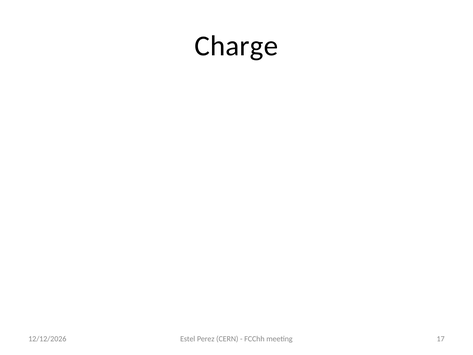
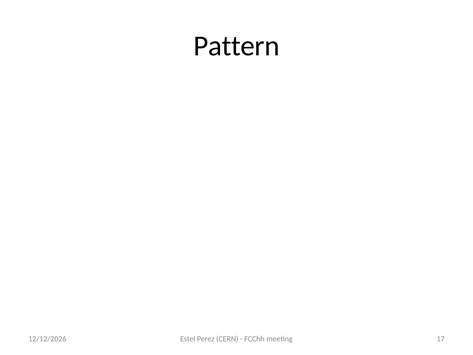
Charge: Charge -> Pattern
